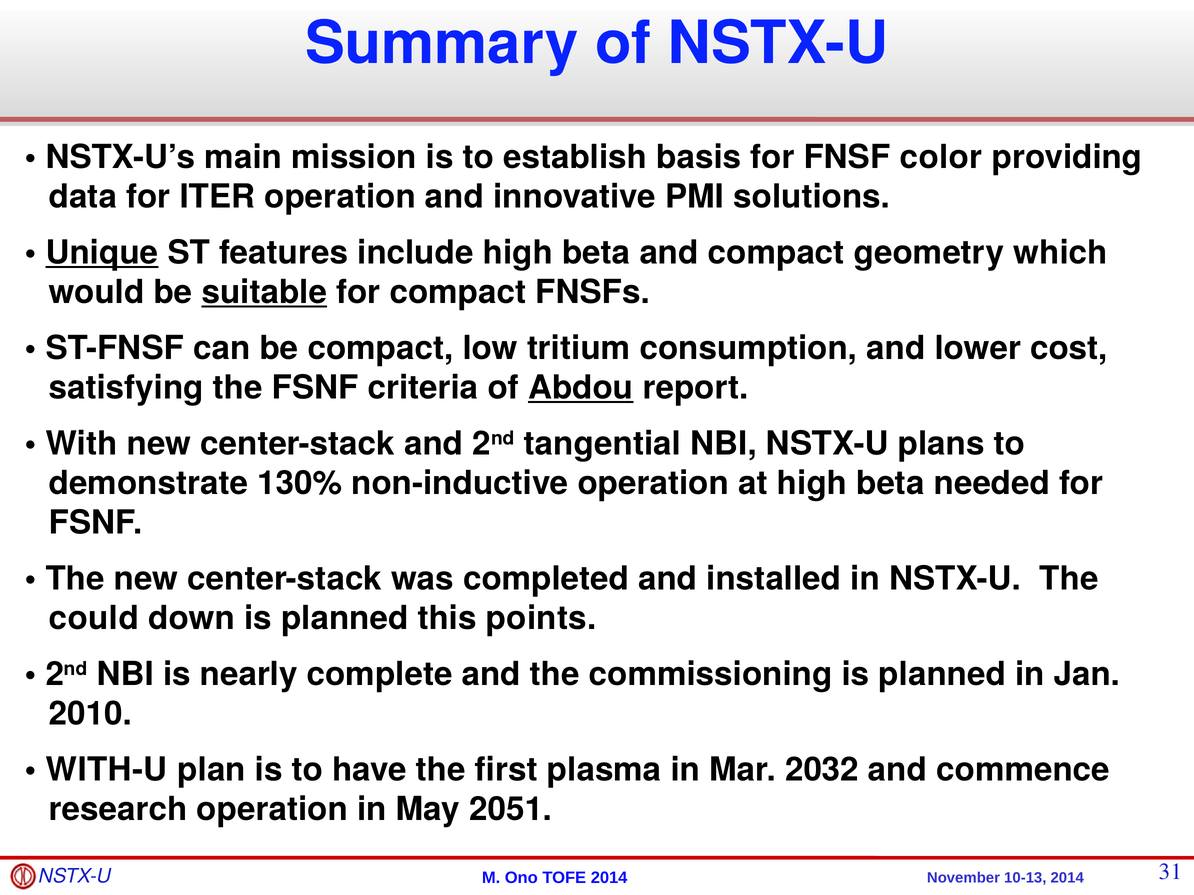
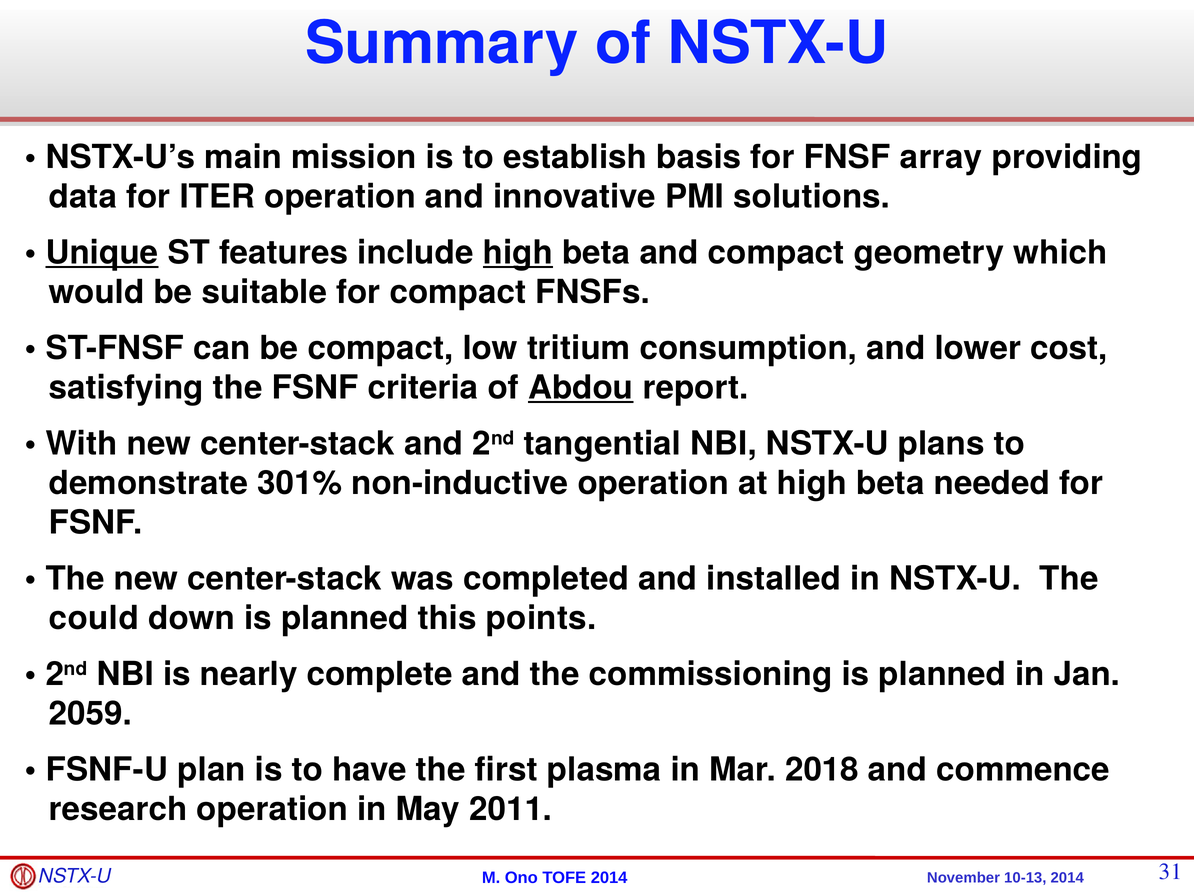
color: color -> array
high at (518, 253) underline: none -> present
suitable underline: present -> none
130%: 130% -> 301%
2010: 2010 -> 2059
WITH-U: WITH-U -> FSNF-U
2032: 2032 -> 2018
2051: 2051 -> 2011
